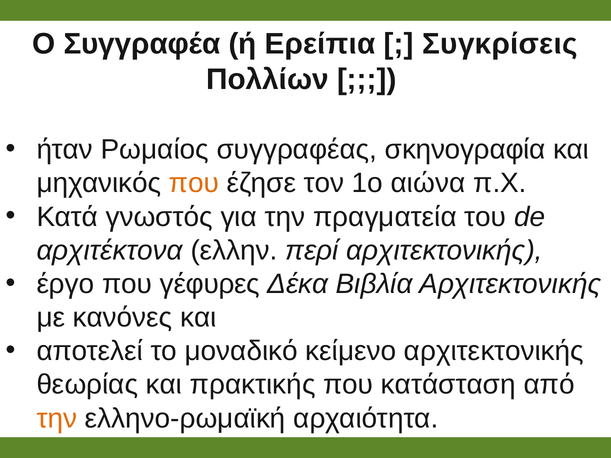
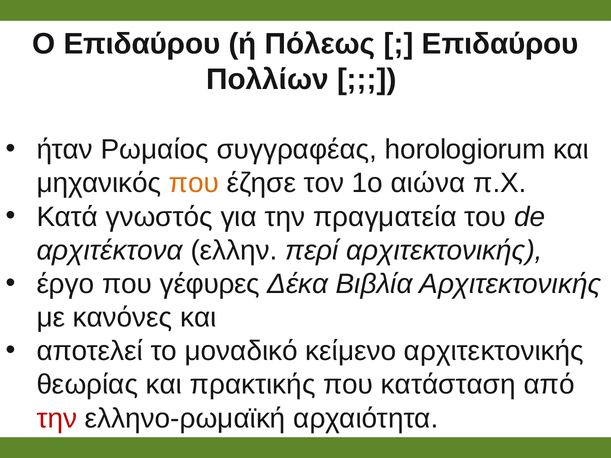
Ο Συγγραφέα: Συγγραφέα -> Επιδαύρου
Ερείπια: Ερείπια -> Πόλεως
Συγκρίσεις at (500, 44): Συγκρίσεις -> Επιδαύρου
σκηνογραφία: σκηνογραφία -> horologiorum
την at (57, 419) colour: orange -> red
